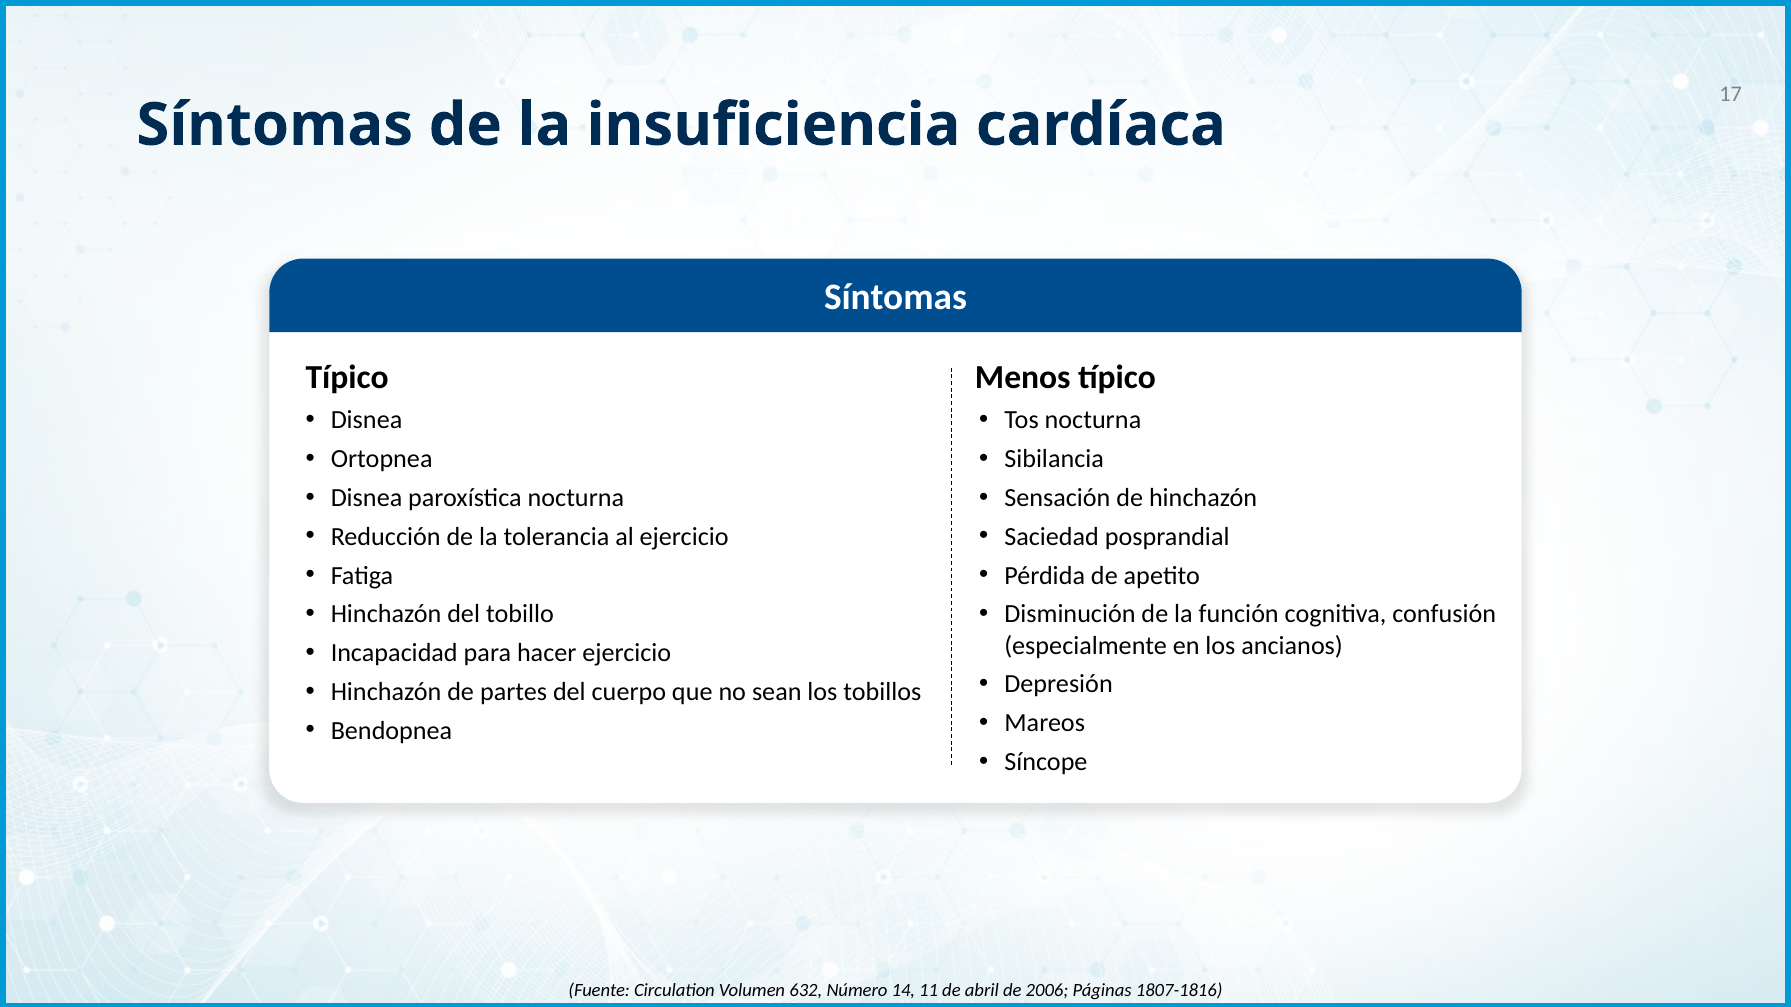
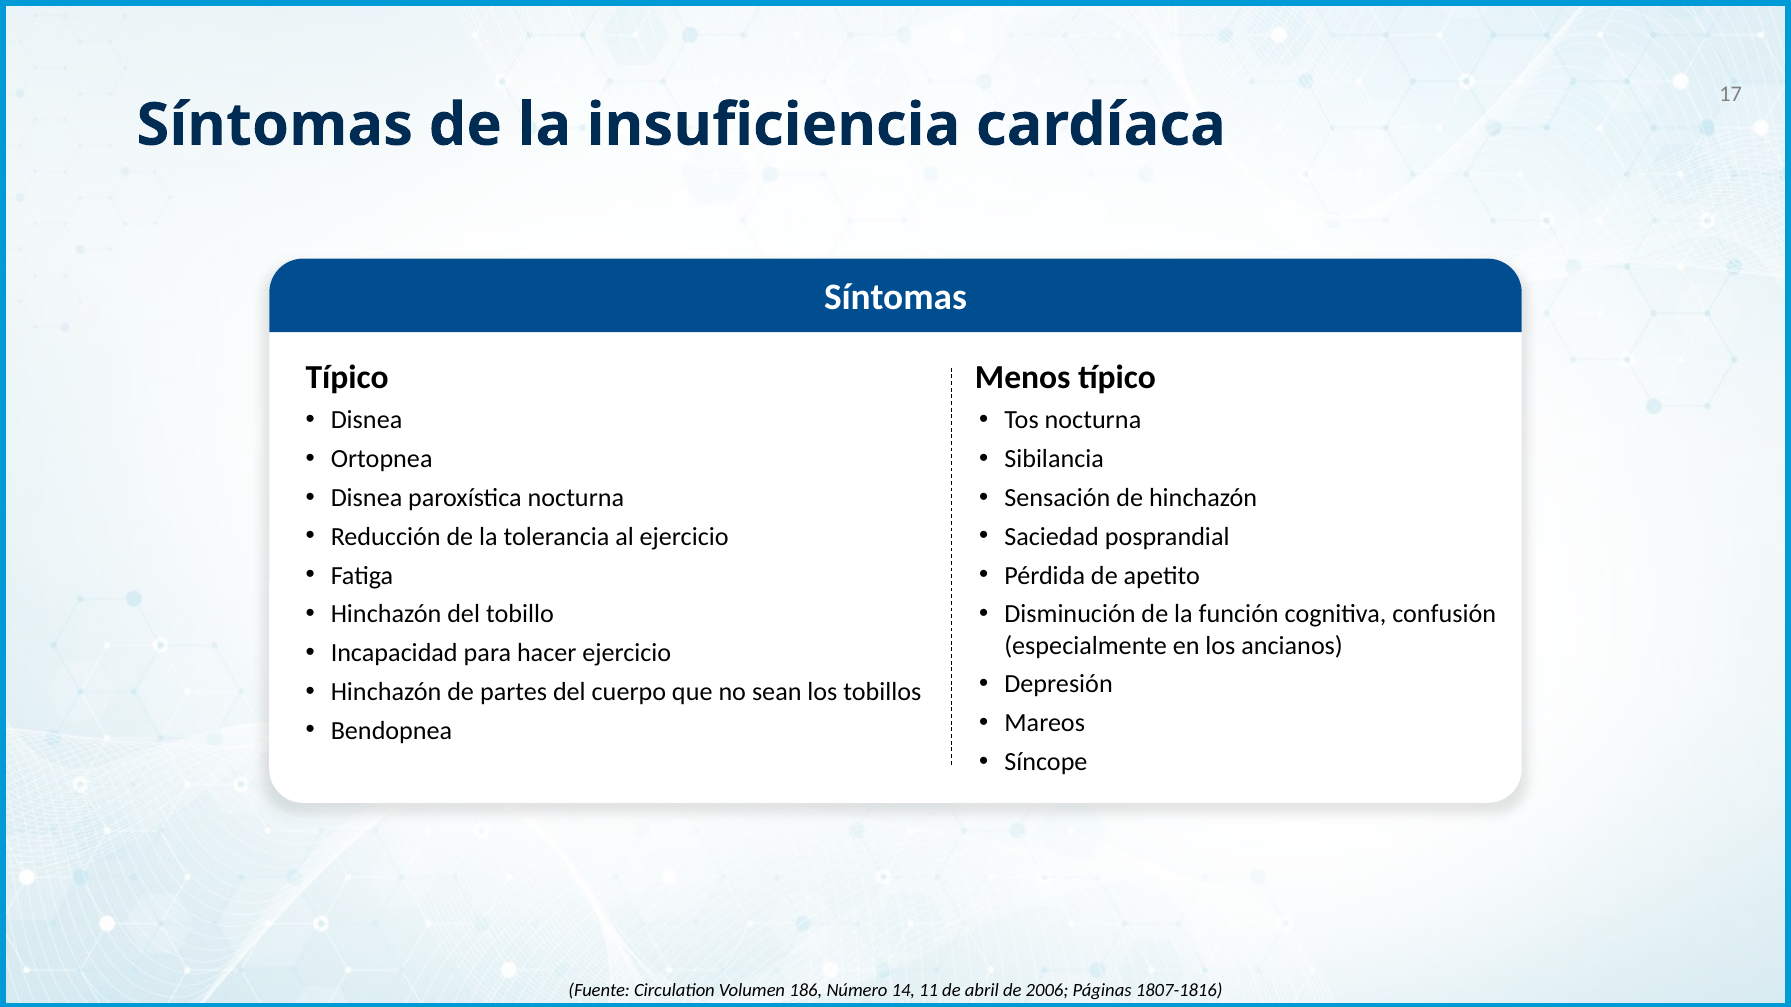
632: 632 -> 186
